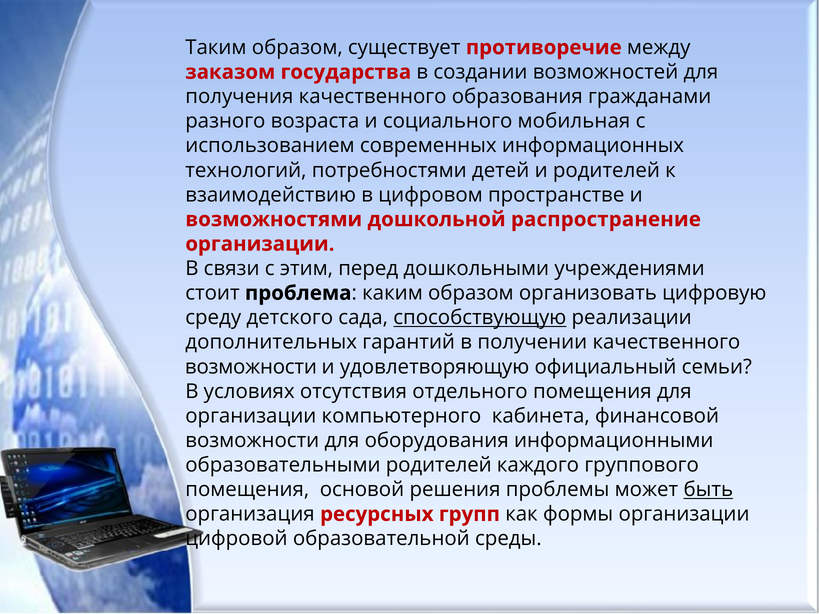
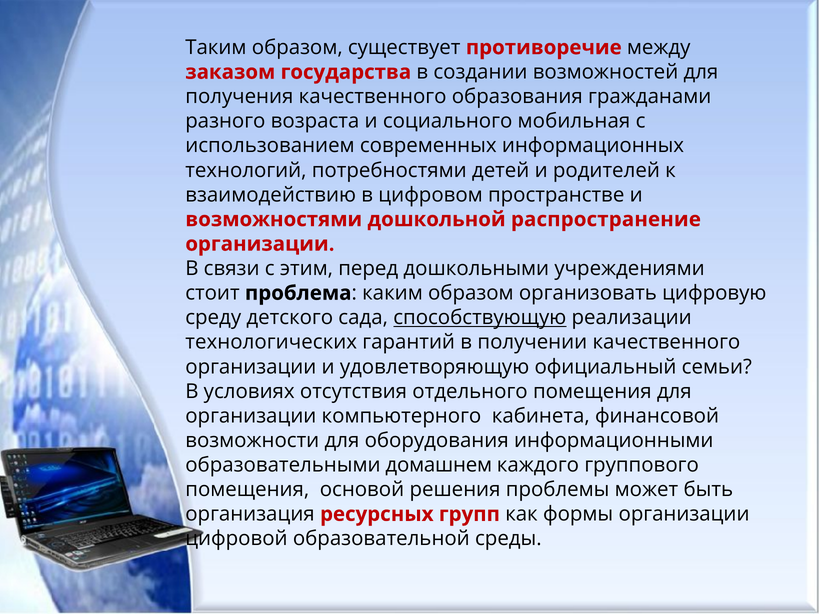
дополнительных: дополнительных -> технологических
возможности at (251, 367): возможности -> организации
образовательными родителей: родителей -> домашнем
быть underline: present -> none
